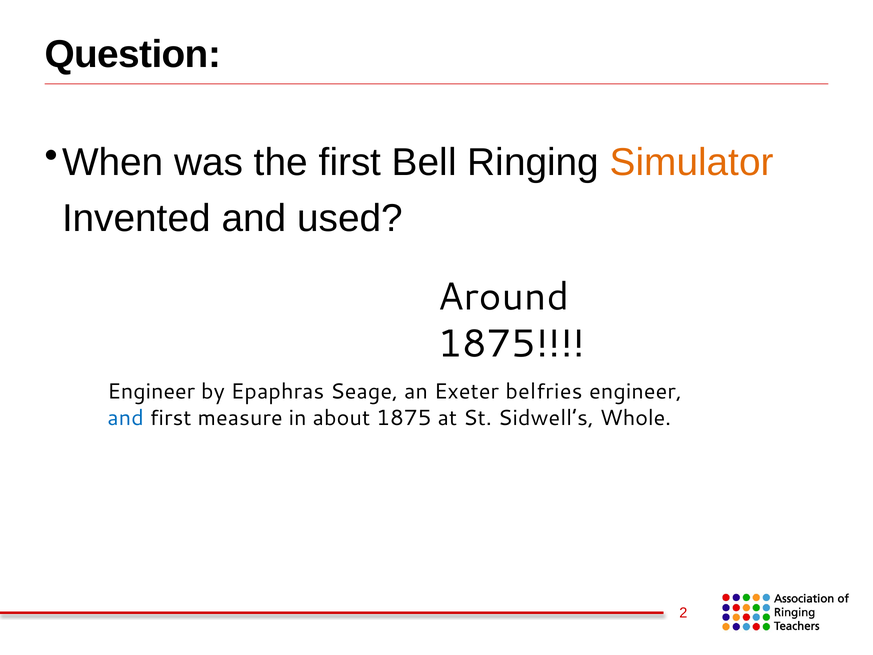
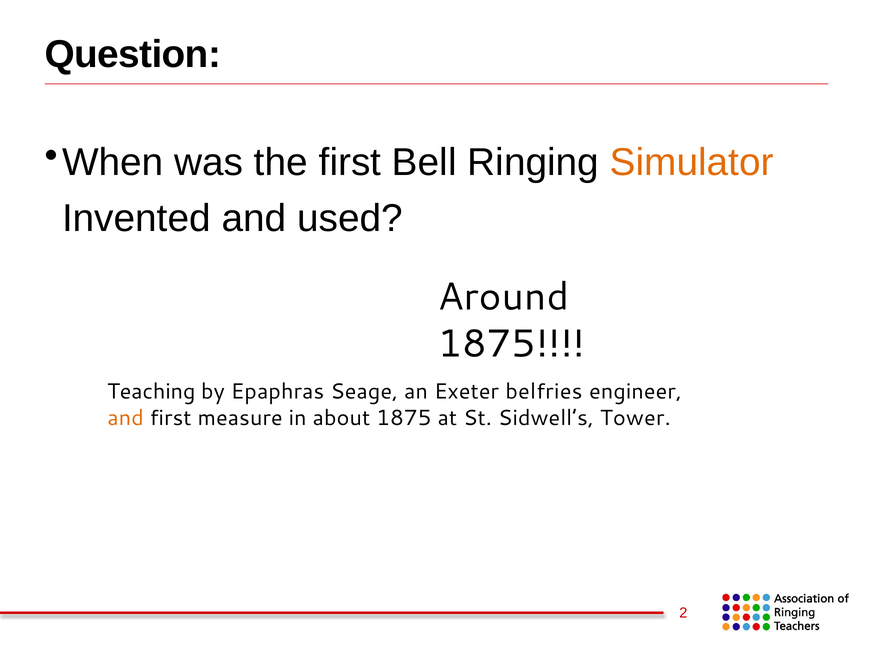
Engineer at (151, 392): Engineer -> Teaching
and at (126, 418) colour: blue -> orange
Whole: Whole -> Tower
